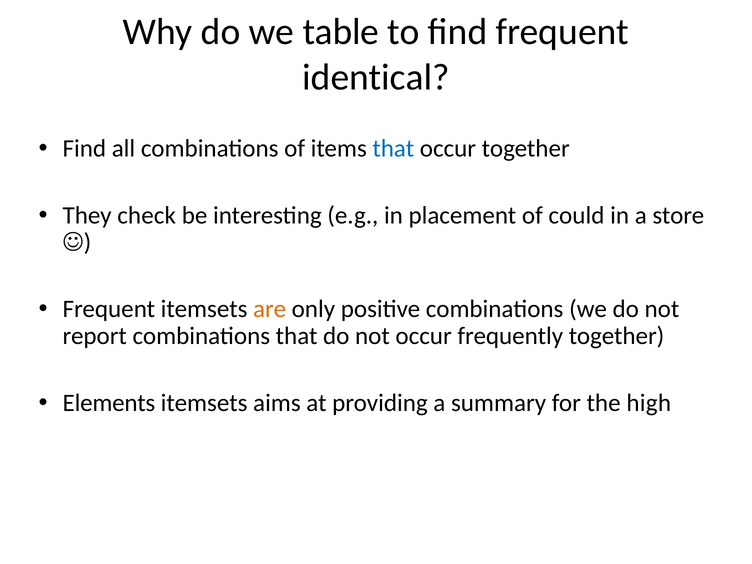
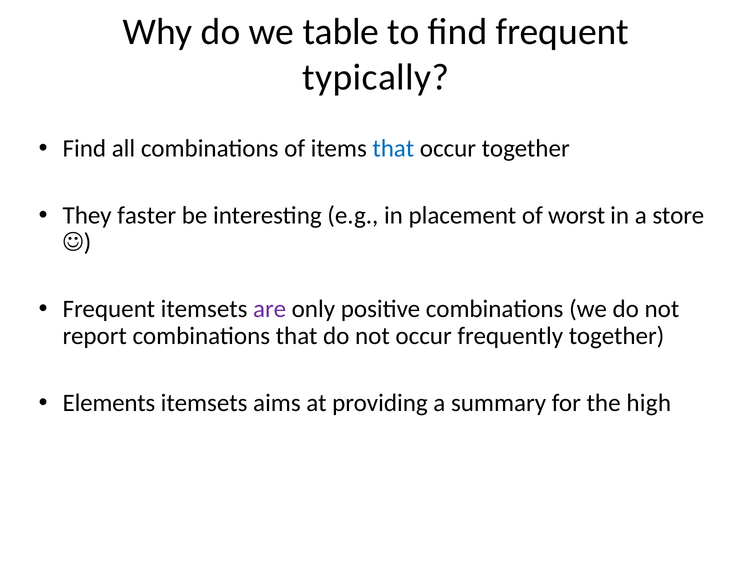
identical: identical -> typically
check: check -> faster
could: could -> worst
are colour: orange -> purple
